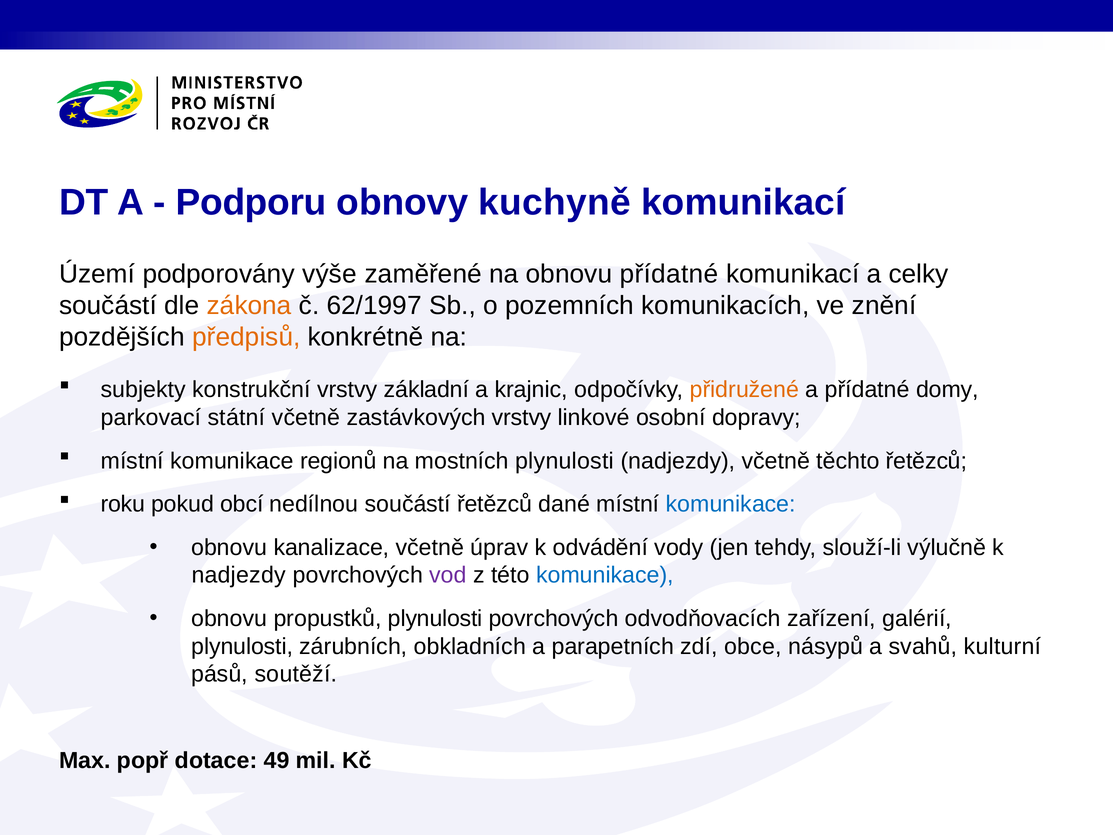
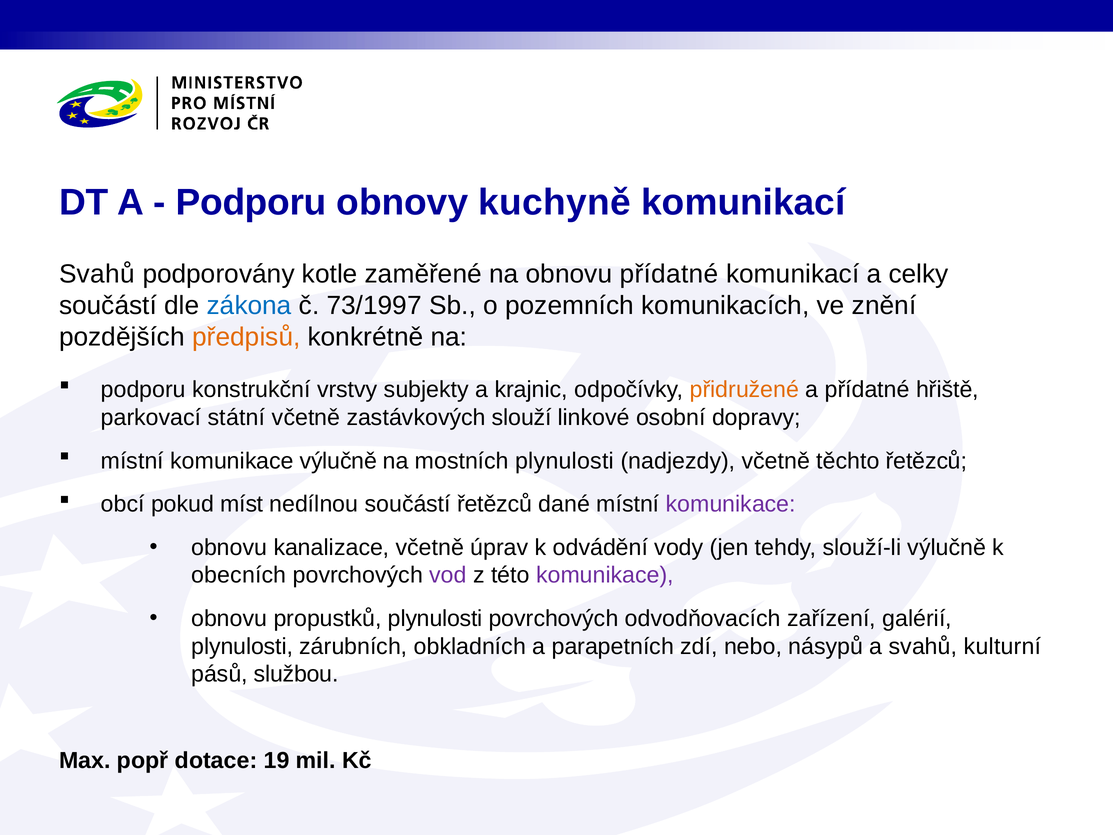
Území at (97, 274): Území -> Svahů
výše: výše -> kotle
zákona colour: orange -> blue
62/1997: 62/1997 -> 73/1997
subjekty at (143, 390): subjekty -> podporu
základní: základní -> subjekty
domy: domy -> hřiště
zastávkových vrstvy: vrstvy -> slouží
komunikace regionů: regionů -> výlučně
roku: roku -> obcí
obcí: obcí -> míst
komunikace at (731, 504) colour: blue -> purple
nadjezdy at (239, 575): nadjezdy -> obecních
komunikace at (605, 575) colour: blue -> purple
obce: obce -> nebo
soutěží: soutěží -> službou
49: 49 -> 19
